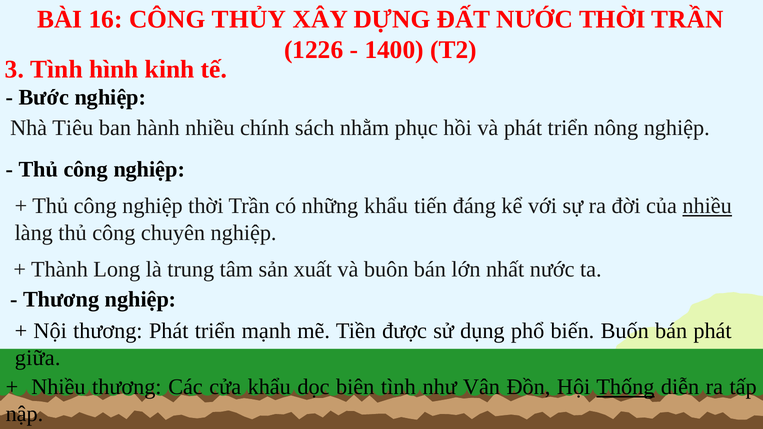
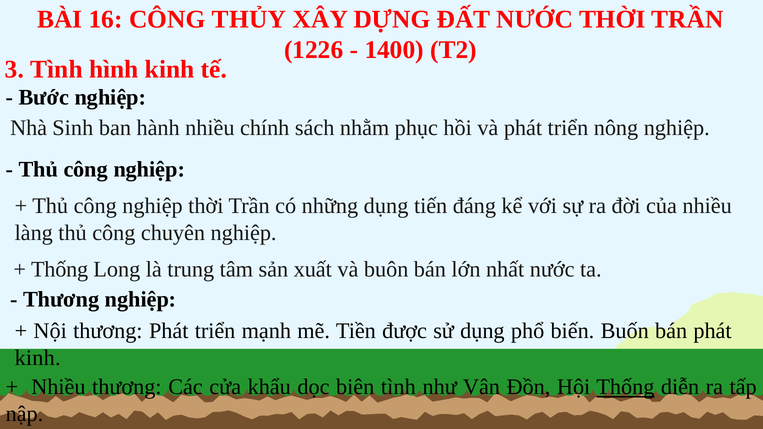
Tiêu: Tiêu -> Sinh
những khẩu: khẩu -> dụng
nhiều at (707, 206) underline: present -> none
Thành at (60, 269): Thành -> Thống
giữa at (38, 358): giữa -> kinh
